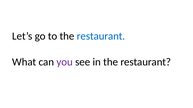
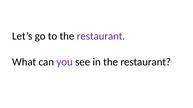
restaurant at (101, 36) colour: blue -> purple
